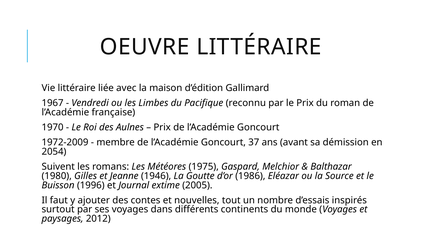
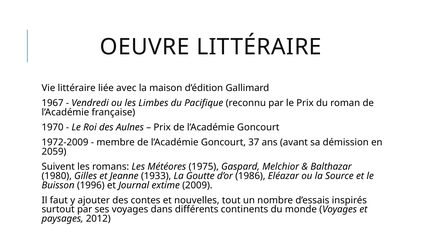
2054: 2054 -> 2059
1946: 1946 -> 1933
2005: 2005 -> 2009
